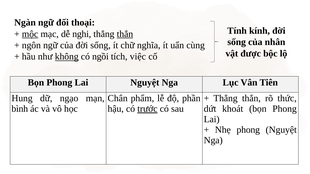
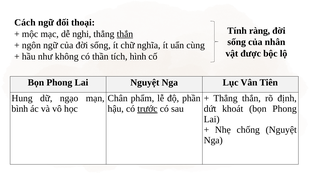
Ngàn: Ngàn -> Cách
kính: kính -> ràng
mộc underline: present -> none
không underline: present -> none
ngồi: ngồi -> thần
việc: việc -> hình
thức: thức -> định
Nhẹ phong: phong -> chống
